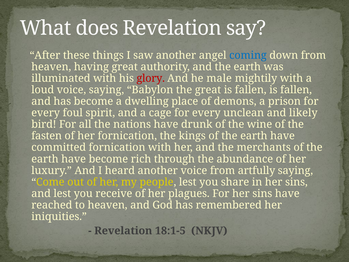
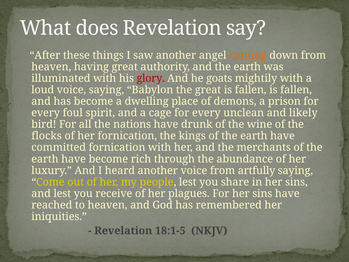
coming colour: blue -> orange
male: male -> goats
fasten: fasten -> flocks
